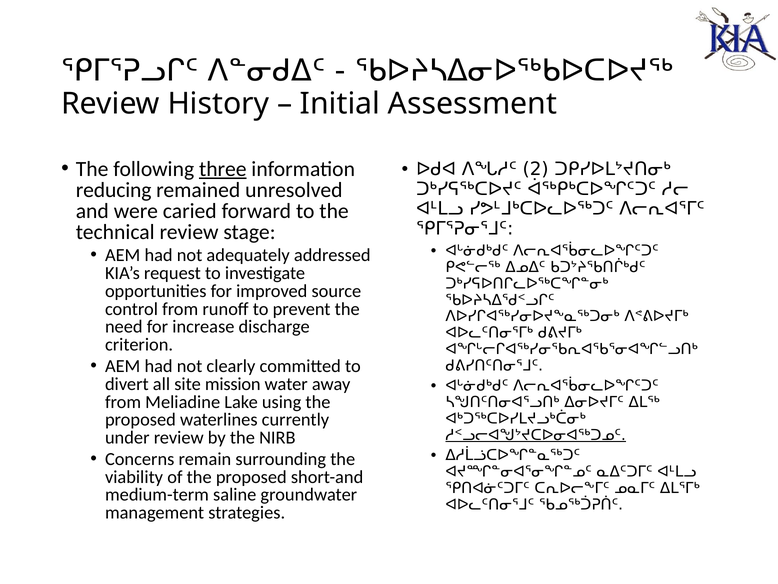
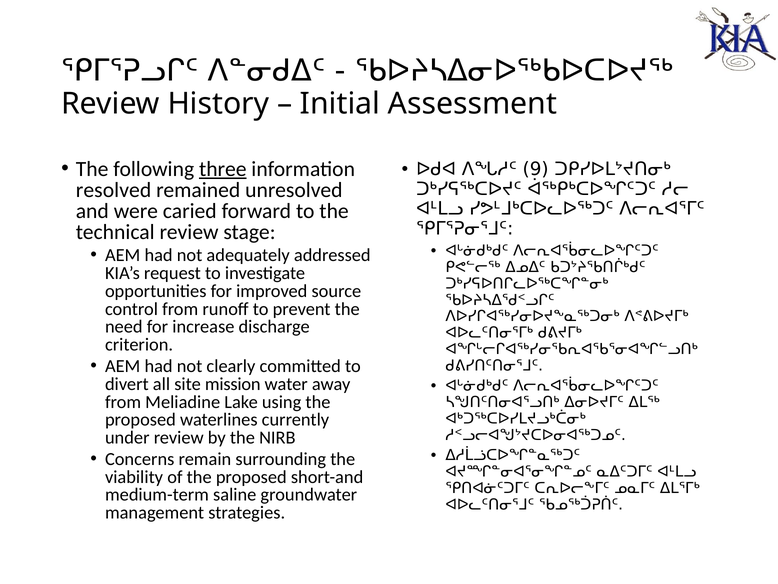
2: 2 -> 9
reducing: reducing -> resolved
ᓱᑉᓗᓕᐊᖑᔾᔪᑕᐅᓂᐊᖅᑐᓄᑦ underline: present -> none
